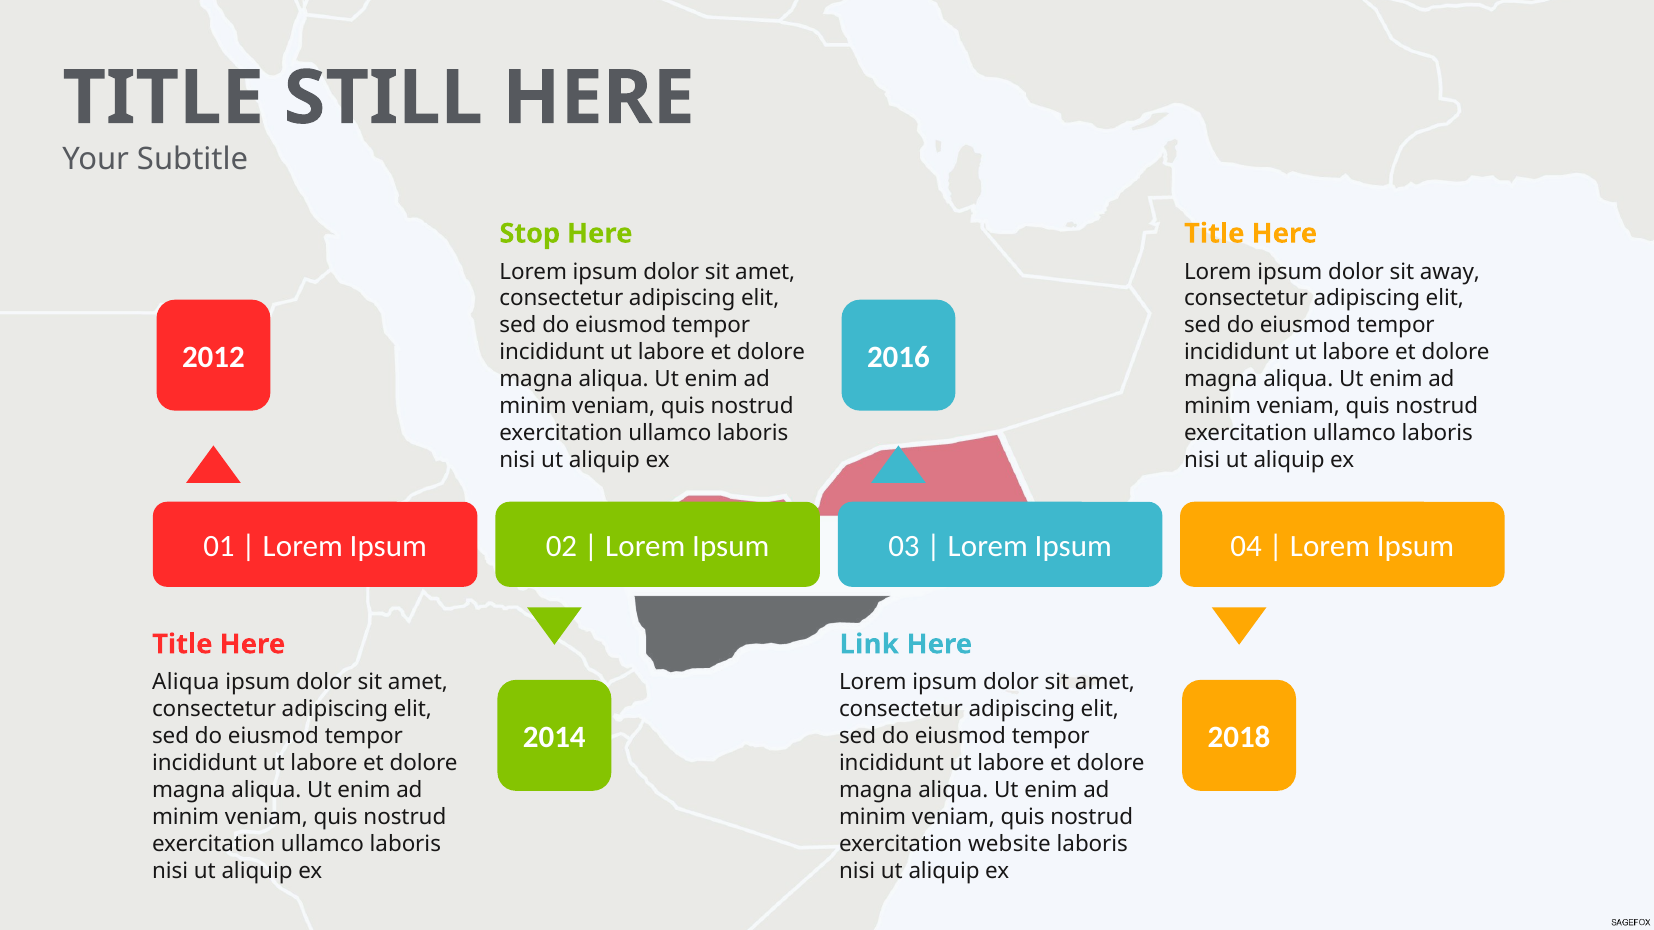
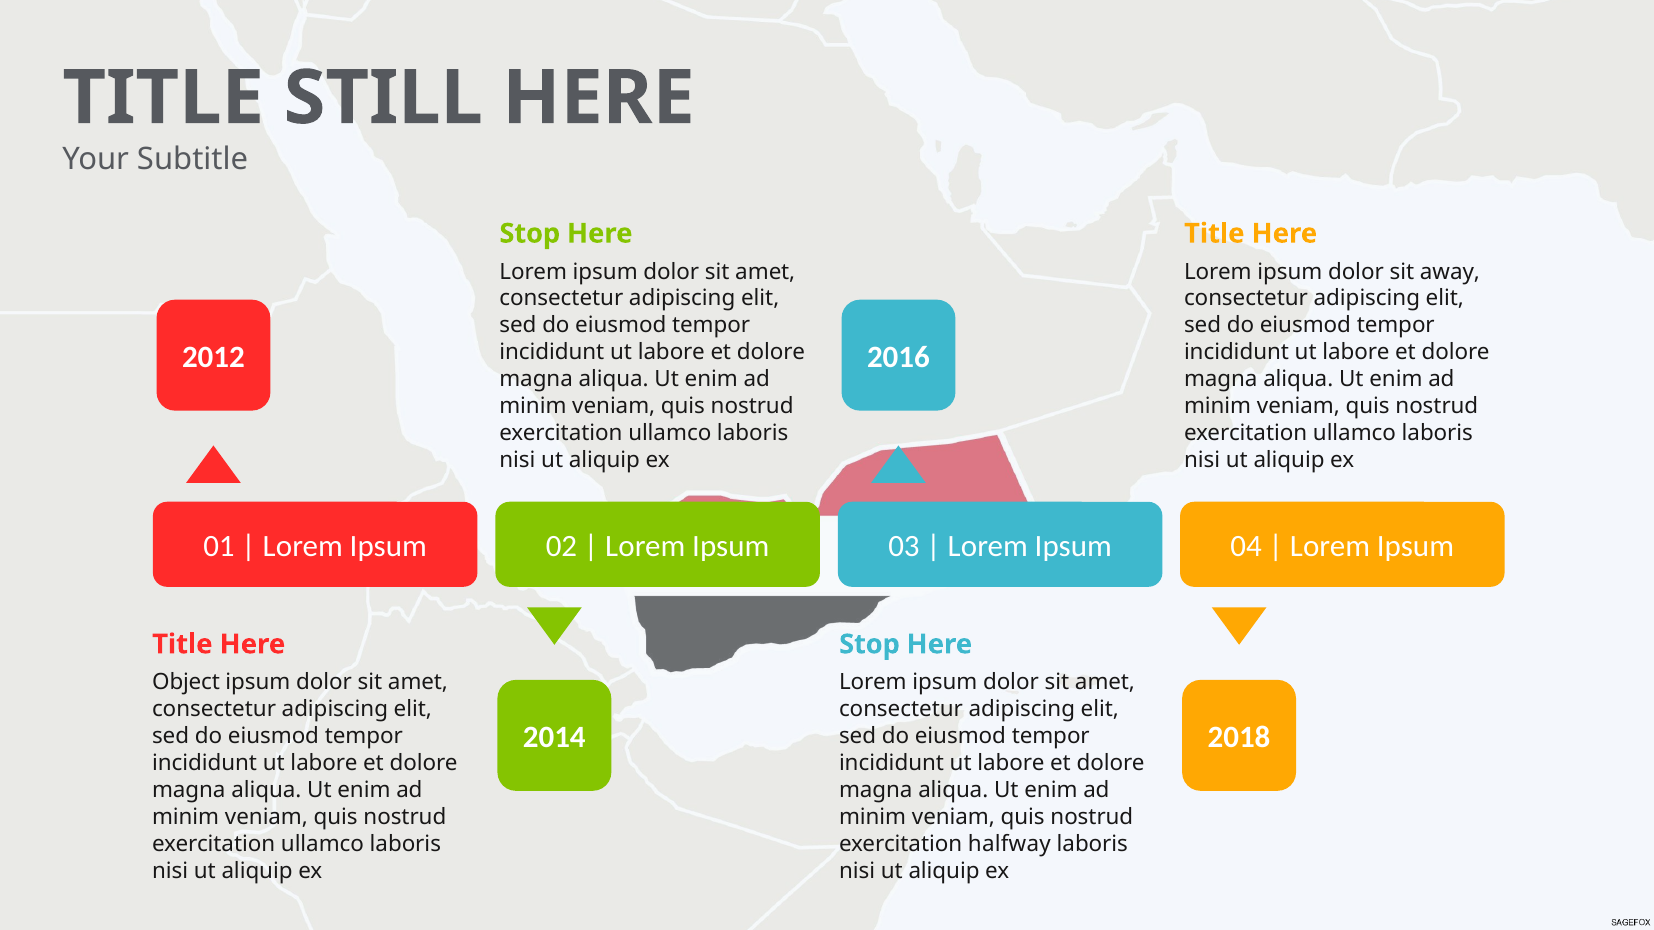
Link at (869, 645): Link -> Stop
Aliqua at (186, 683): Aliqua -> Object
website: website -> halfway
